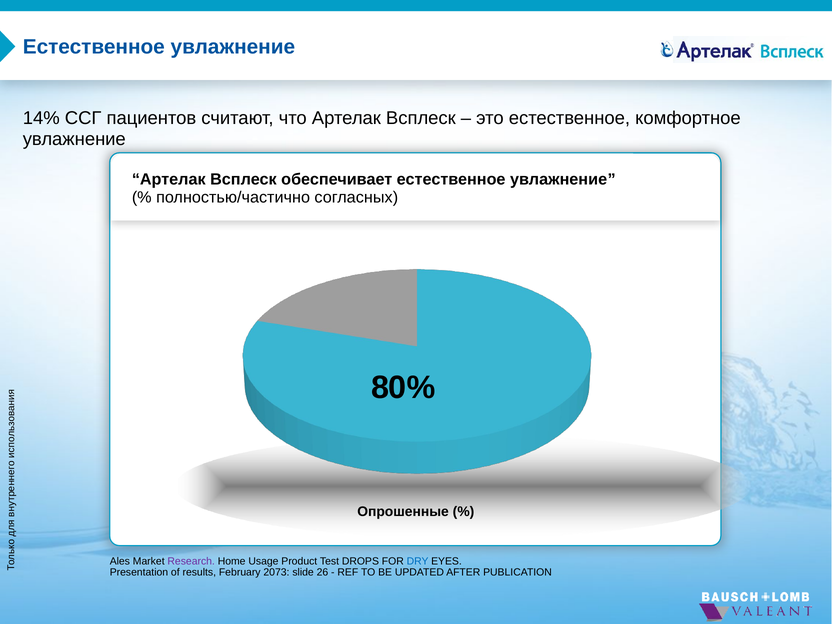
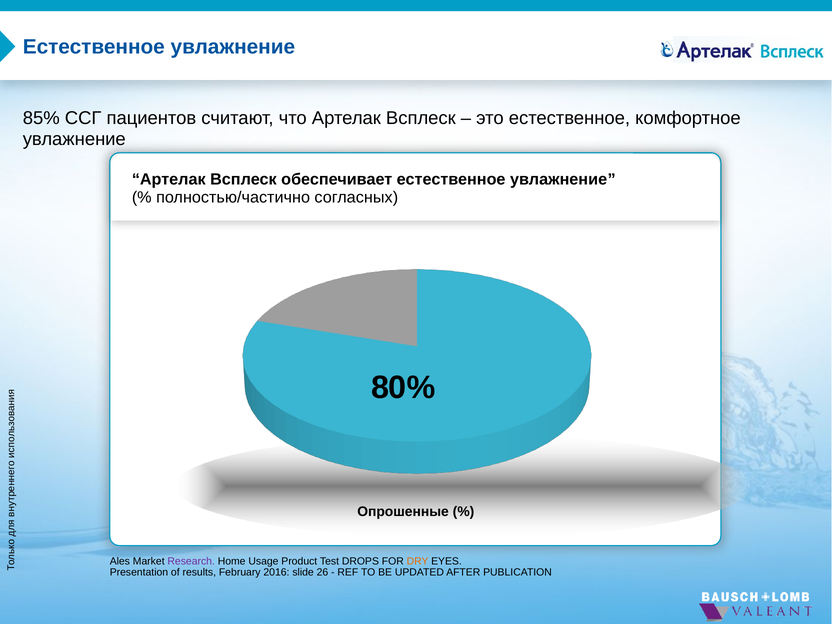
14%: 14% -> 85%
DRY colour: blue -> orange
2073: 2073 -> 2016
